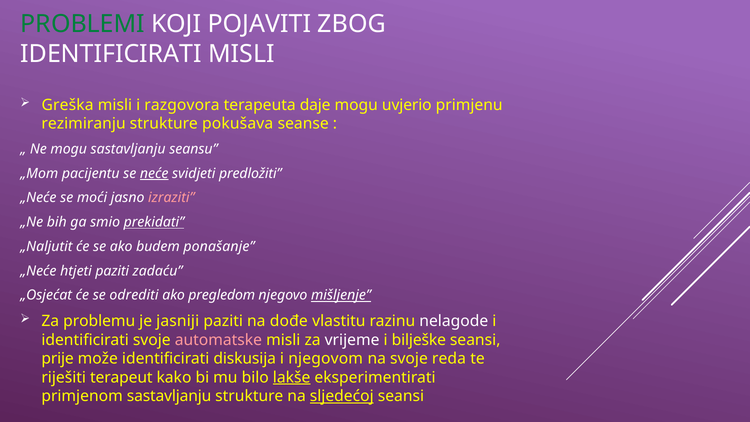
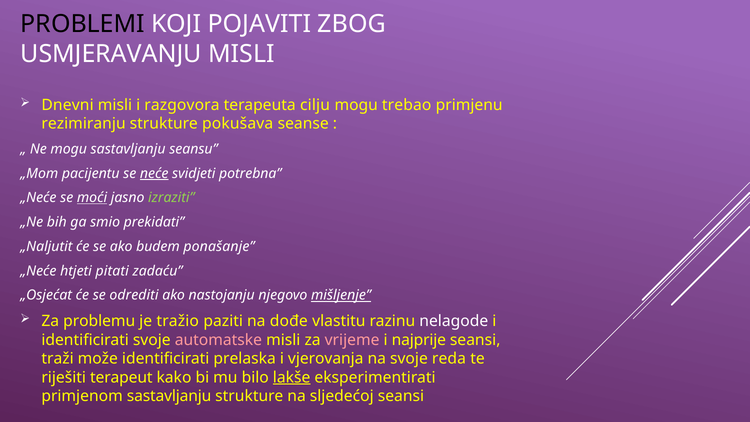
PROBLEMI colour: green -> black
IDENTIFICIRATI at (111, 54): IDENTIFICIRATI -> USMJERAVANJU
Greška: Greška -> Dnevni
daje: daje -> cilju
uvjerio: uvjerio -> trebao
predložiti: predložiti -> potrebna
moći underline: none -> present
izraziti colour: pink -> light green
prekidati underline: present -> none
htjeti paziti: paziti -> pitati
pregledom: pregledom -> nastojanju
jasniji: jasniji -> tražio
vrijeme colour: white -> pink
bilješke: bilješke -> najprije
prije: prije -> traži
diskusija: diskusija -> prelaska
njegovom: njegovom -> vjerovanja
sljedećoj underline: present -> none
